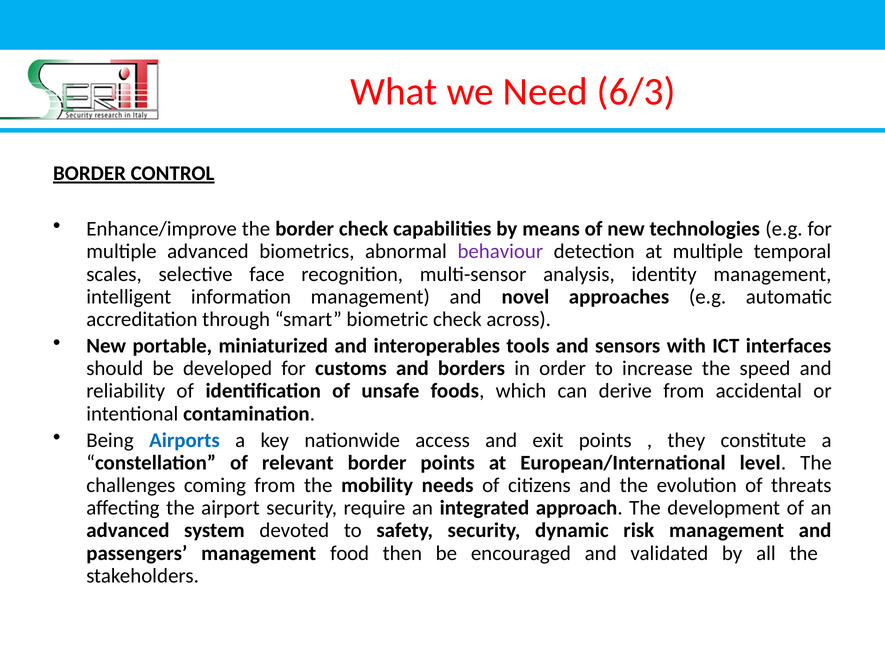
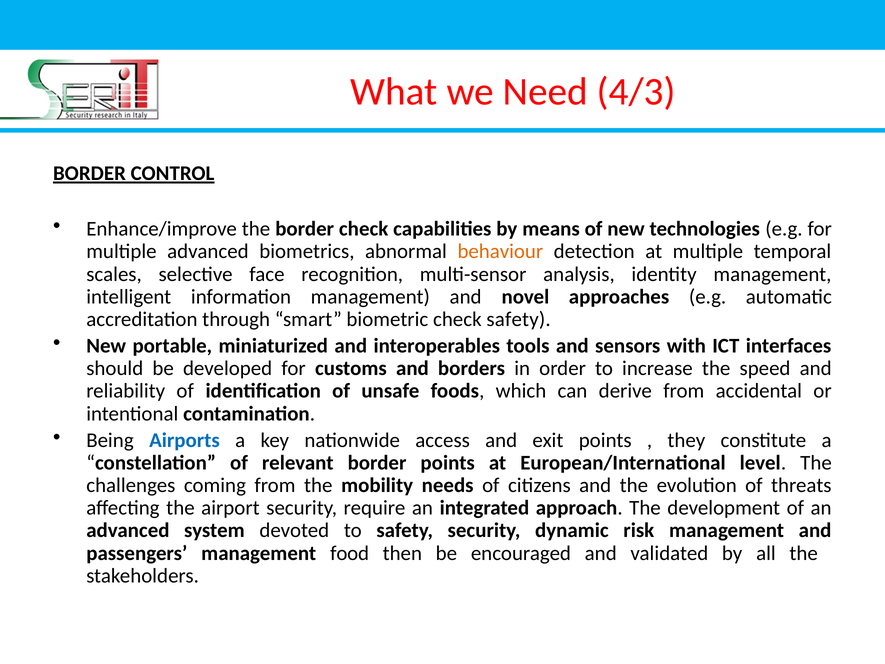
6/3: 6/3 -> 4/3
behaviour colour: purple -> orange
check across: across -> safety
